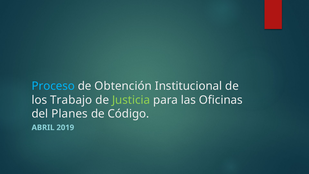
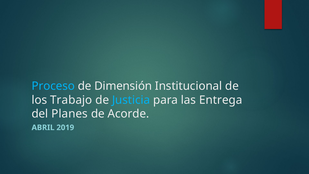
Obtención: Obtención -> Dimensión
Justicia colour: light green -> light blue
Oficinas: Oficinas -> Entrega
Código: Código -> Acorde
